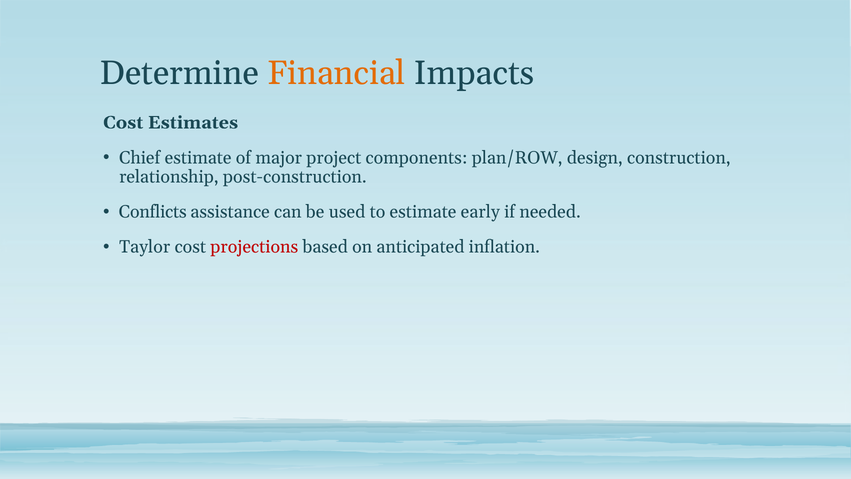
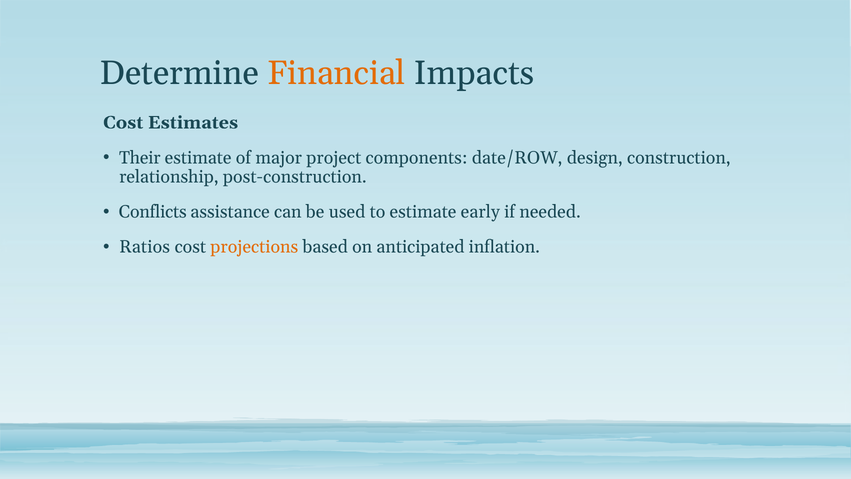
Chief: Chief -> Their
plan/ROW: plan/ROW -> date/ROW
Taylor: Taylor -> Ratios
projections colour: red -> orange
